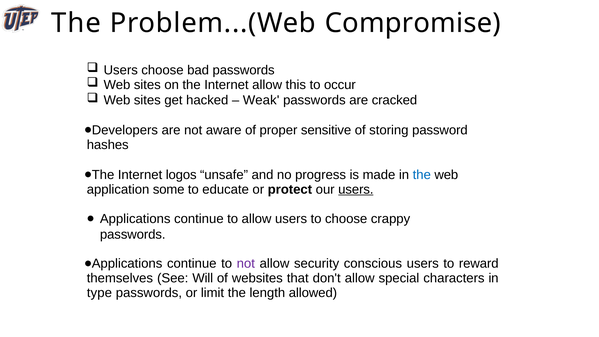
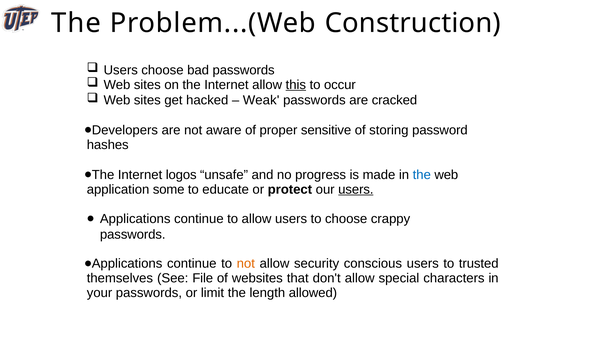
Compromise: Compromise -> Construction
this underline: none -> present
not at (246, 263) colour: purple -> orange
reward: reward -> trusted
Will: Will -> File
type: type -> your
